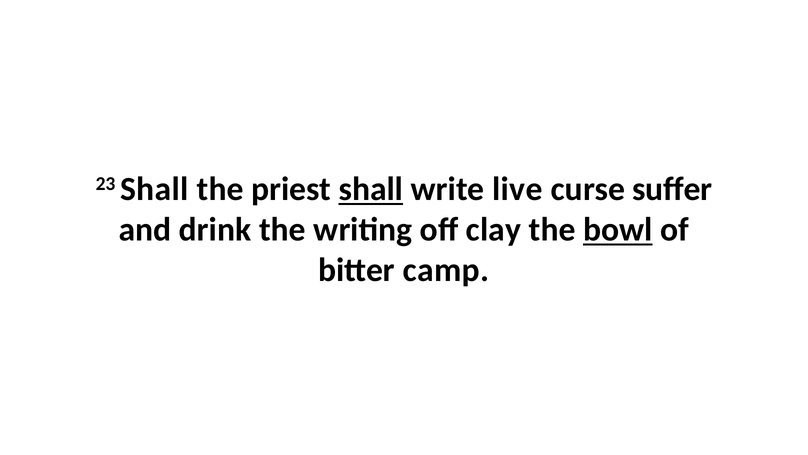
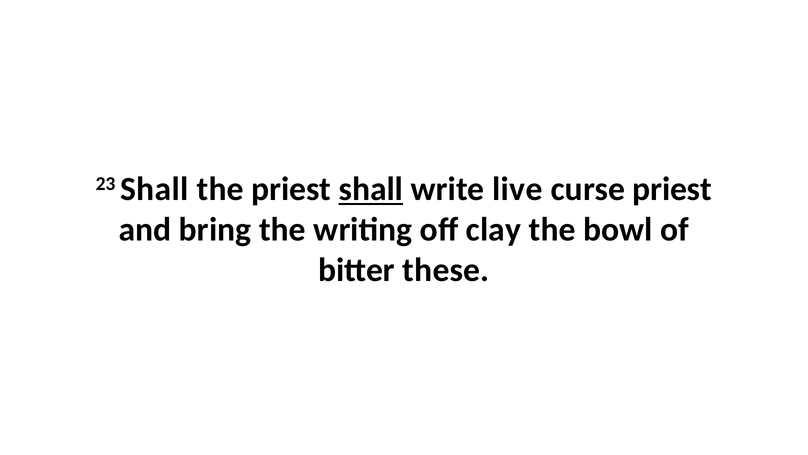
curse suffer: suffer -> priest
drink: drink -> bring
bowl underline: present -> none
camp: camp -> these
